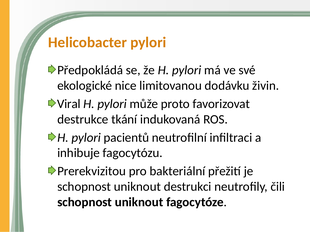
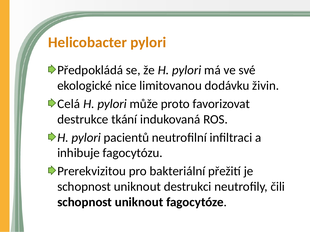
Viral: Viral -> Celá
